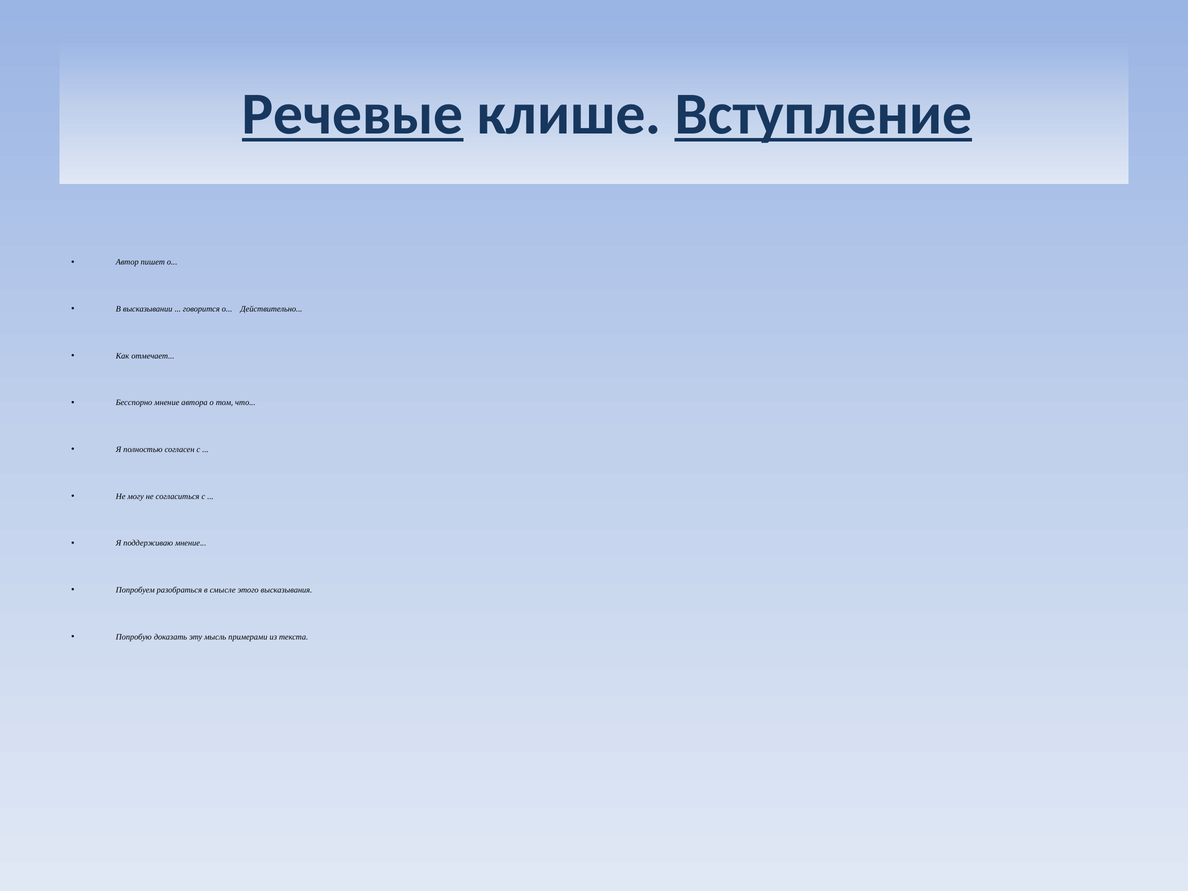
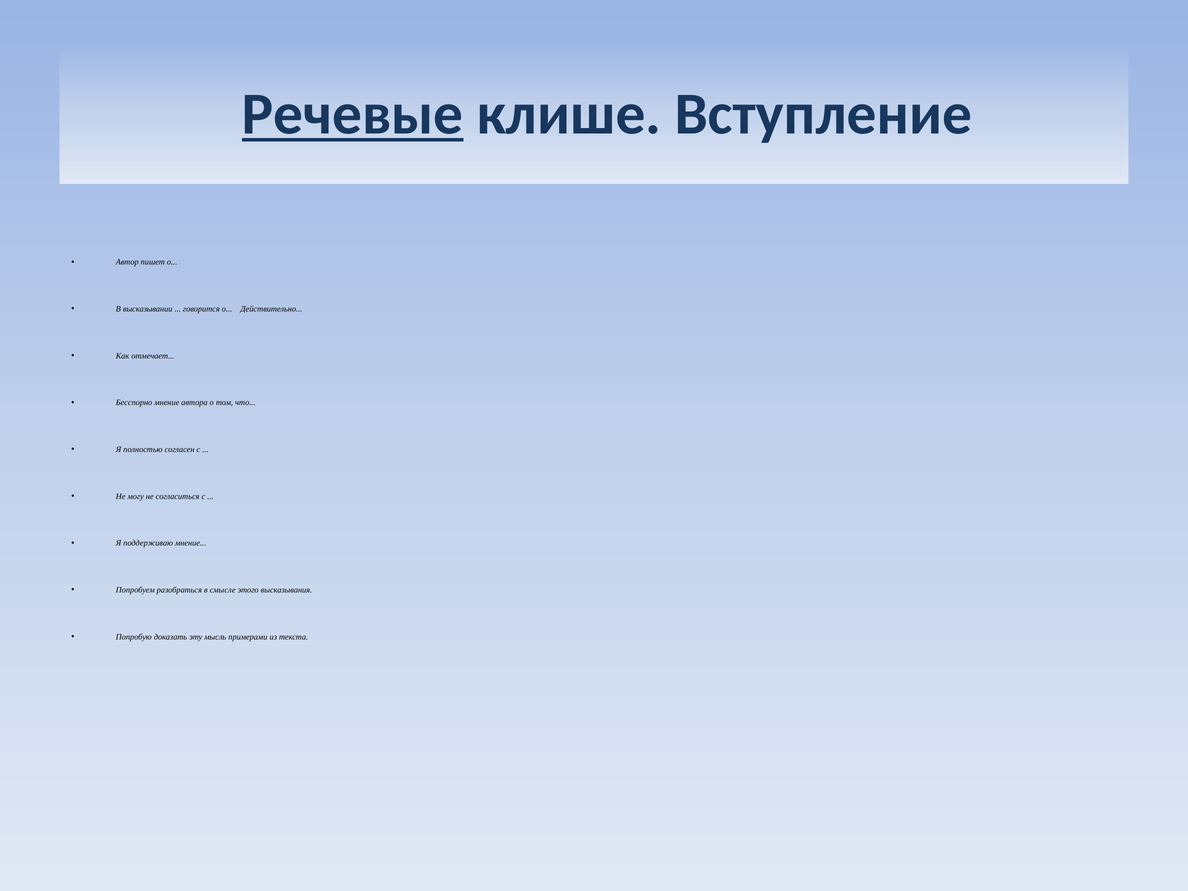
Вступление underline: present -> none
